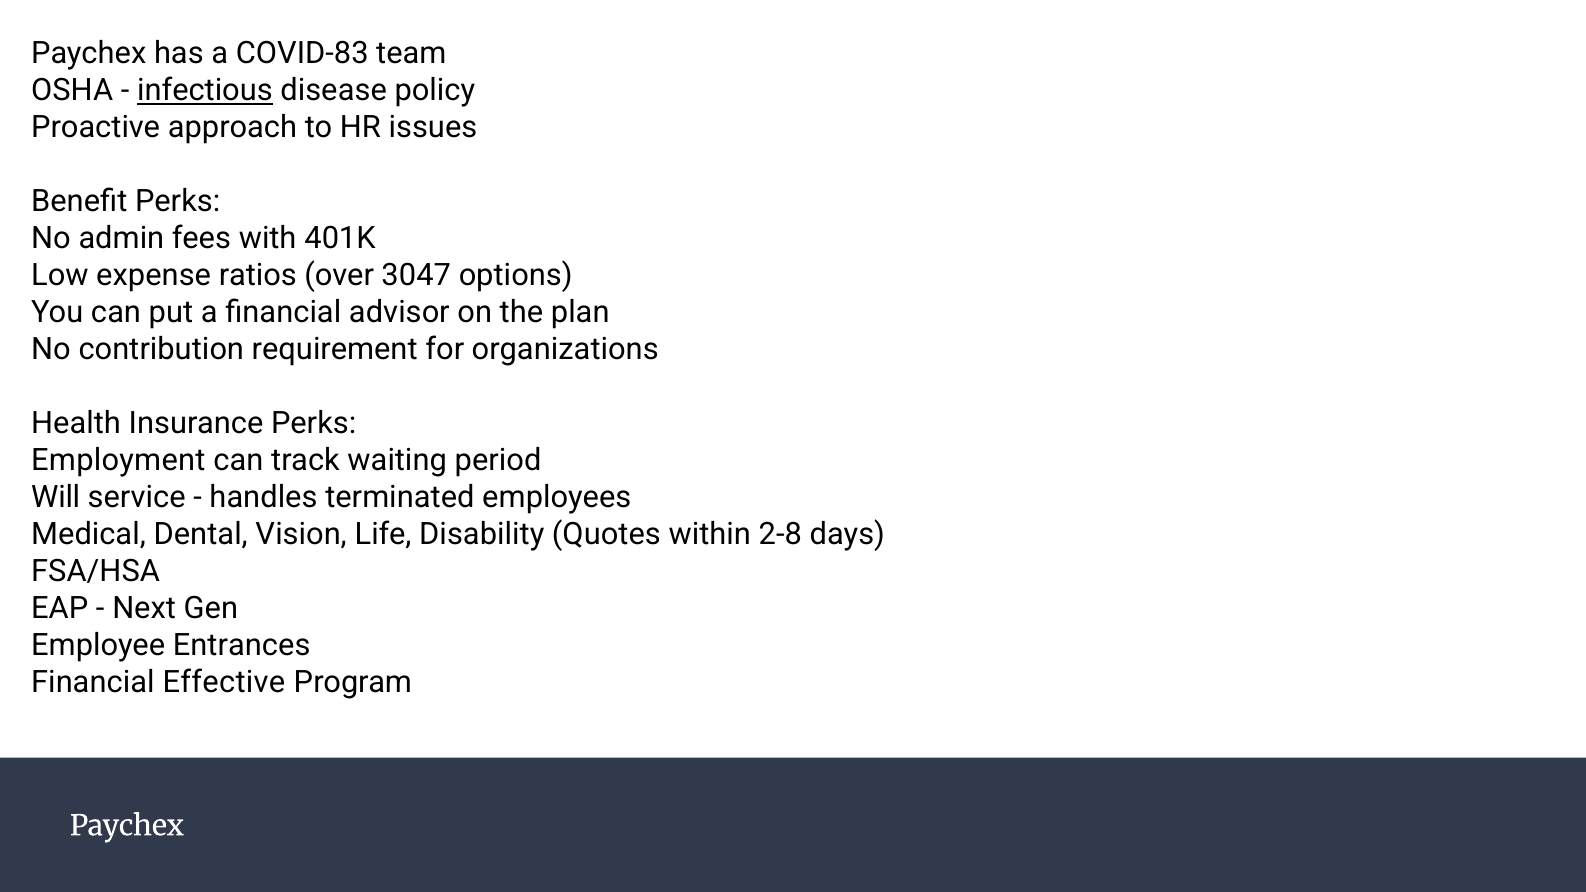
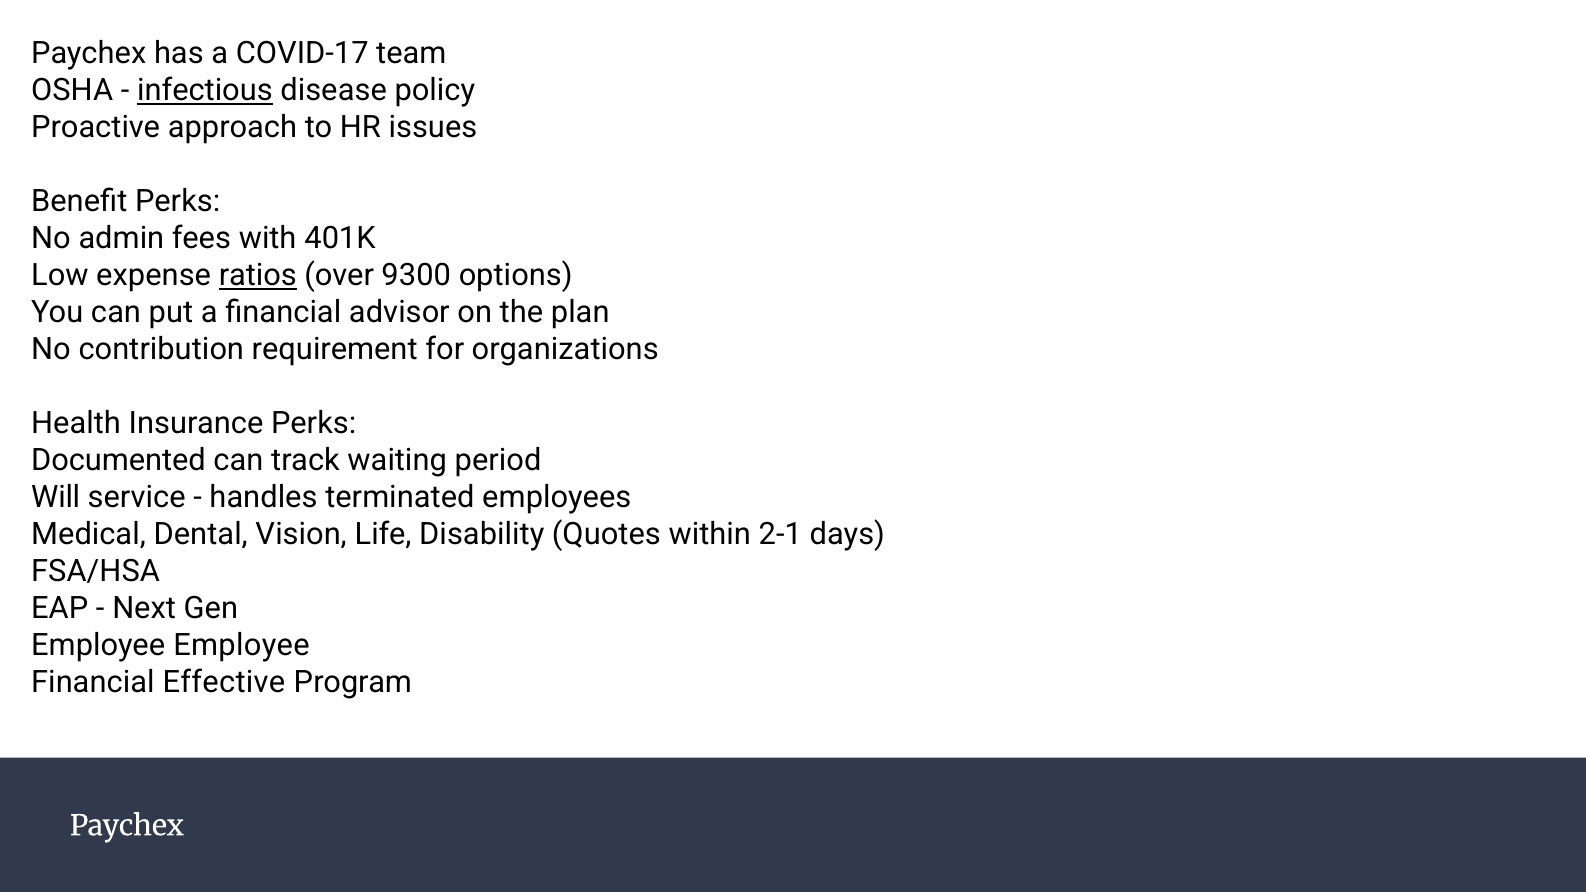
COVID-83: COVID-83 -> COVID-17
ratios underline: none -> present
3047: 3047 -> 9300
Employment: Employment -> Documented
2-8: 2-8 -> 2-1
Employee Entrances: Entrances -> Employee
